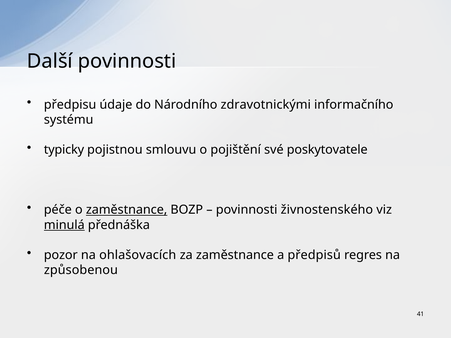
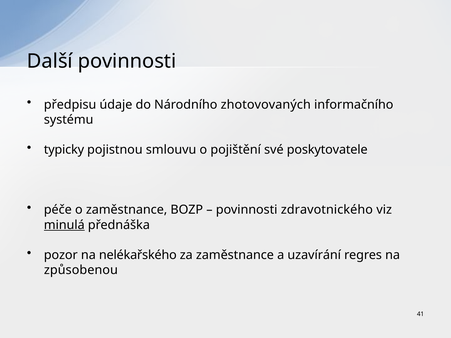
zdravotnickými: zdravotnickými -> zhotovovaných
zaměstnance at (127, 210) underline: present -> none
živnostenského: živnostenského -> zdravotnického
ohlašovacích: ohlašovacích -> nelékařského
předpisů: předpisů -> uzavírání
